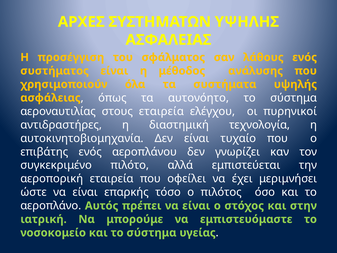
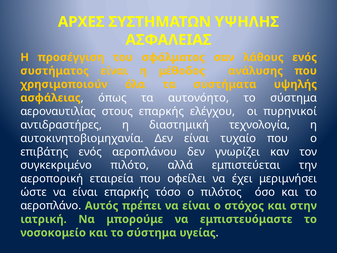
στους εταιρεία: εταιρεία -> επαρκής
